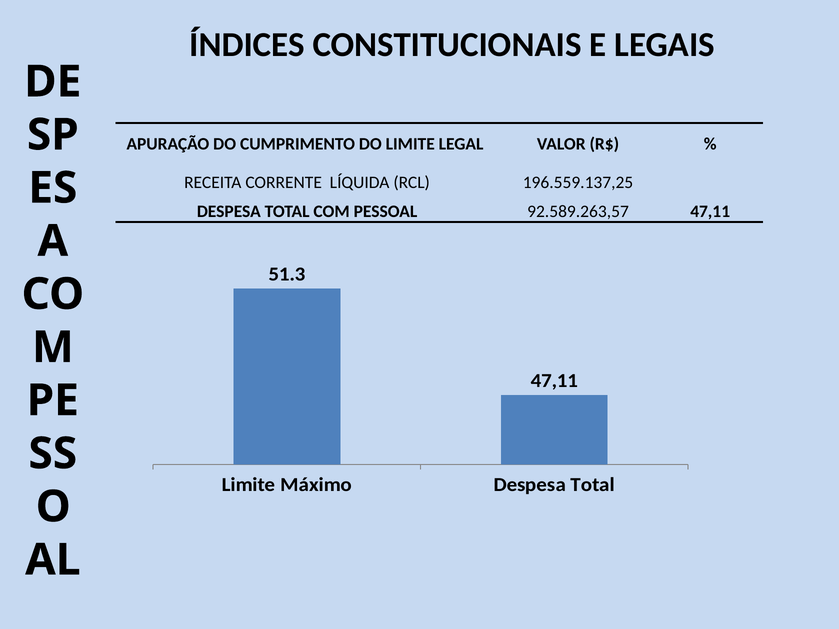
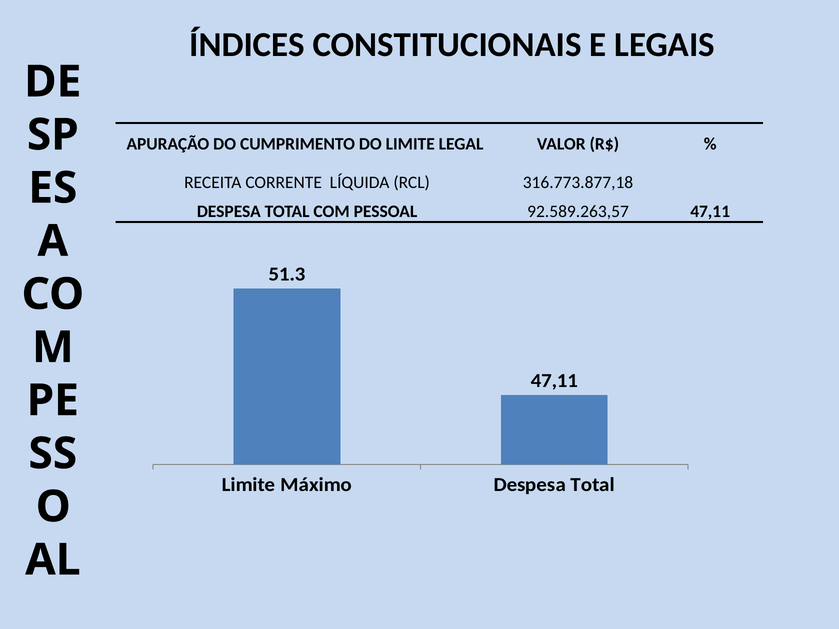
196.559.137,25: 196.559.137,25 -> 316.773.877,18
